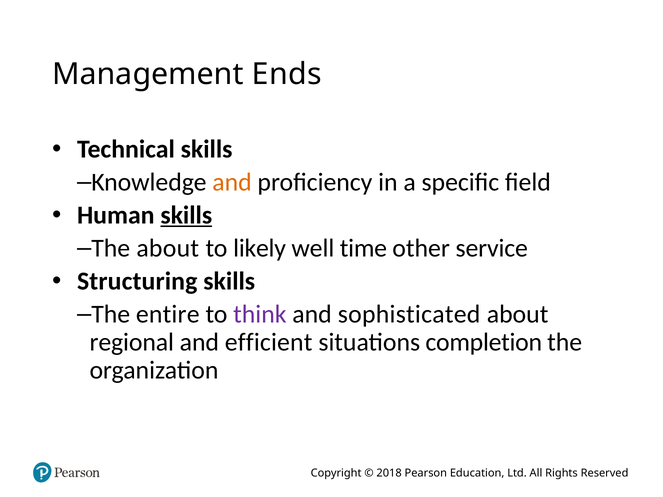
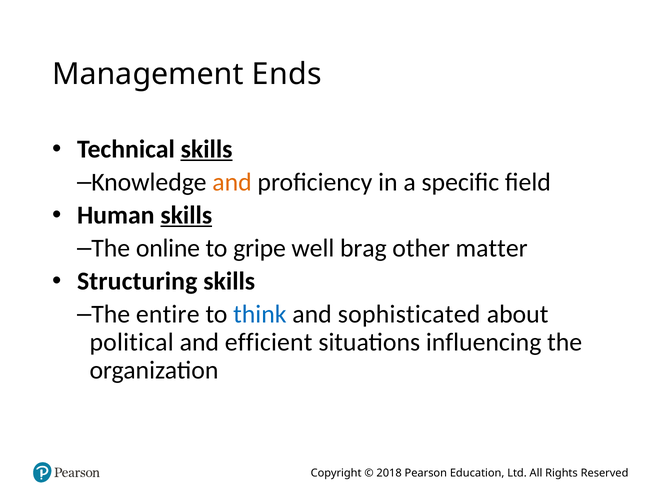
skills at (207, 149) underline: none -> present
The about: about -> online
likely: likely -> gripe
time: time -> brag
service: service -> matter
think colour: purple -> blue
regional: regional -> political
completion: completion -> influencing
